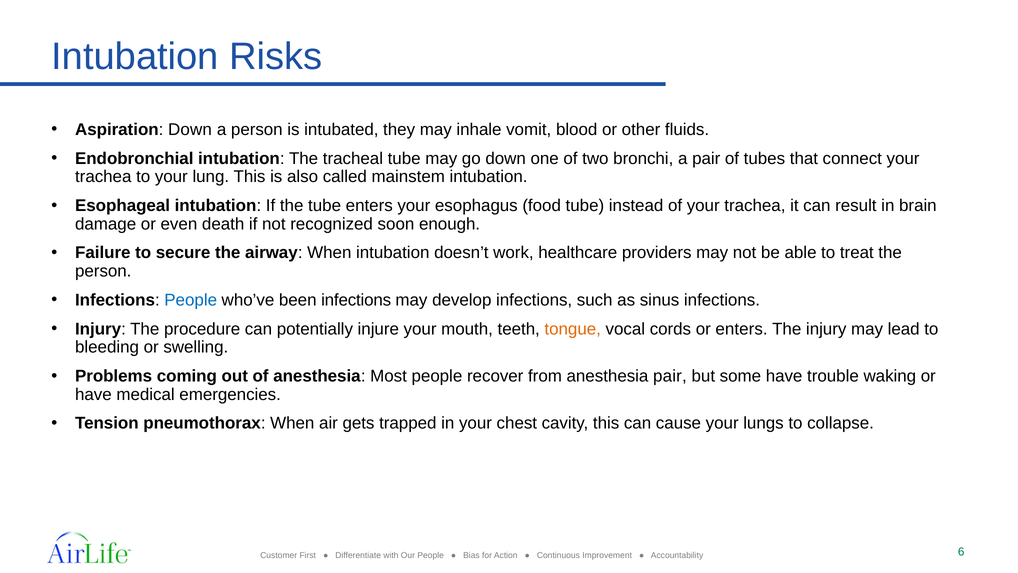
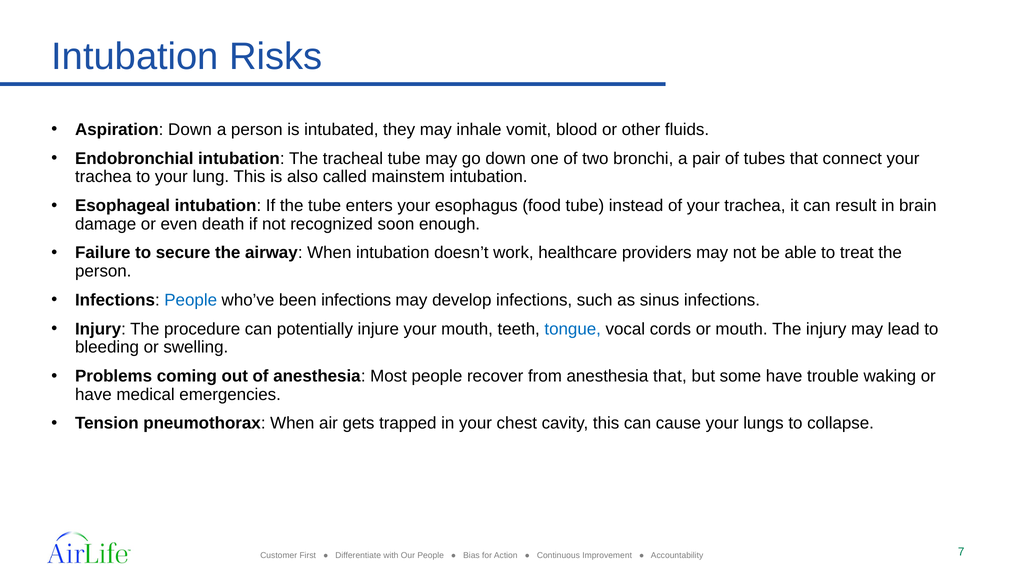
tongue colour: orange -> blue
or enters: enters -> mouth
anesthesia pair: pair -> that
6: 6 -> 7
